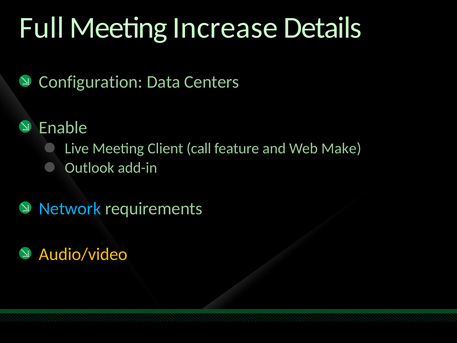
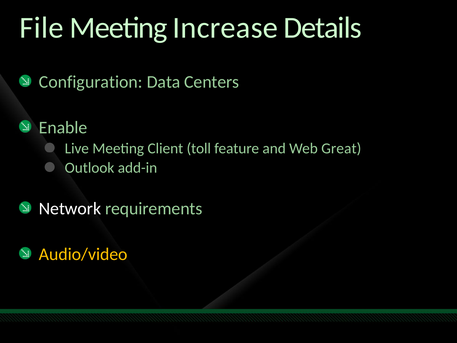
Full: Full -> File
call: call -> toll
Make: Make -> Great
Network colour: light blue -> white
